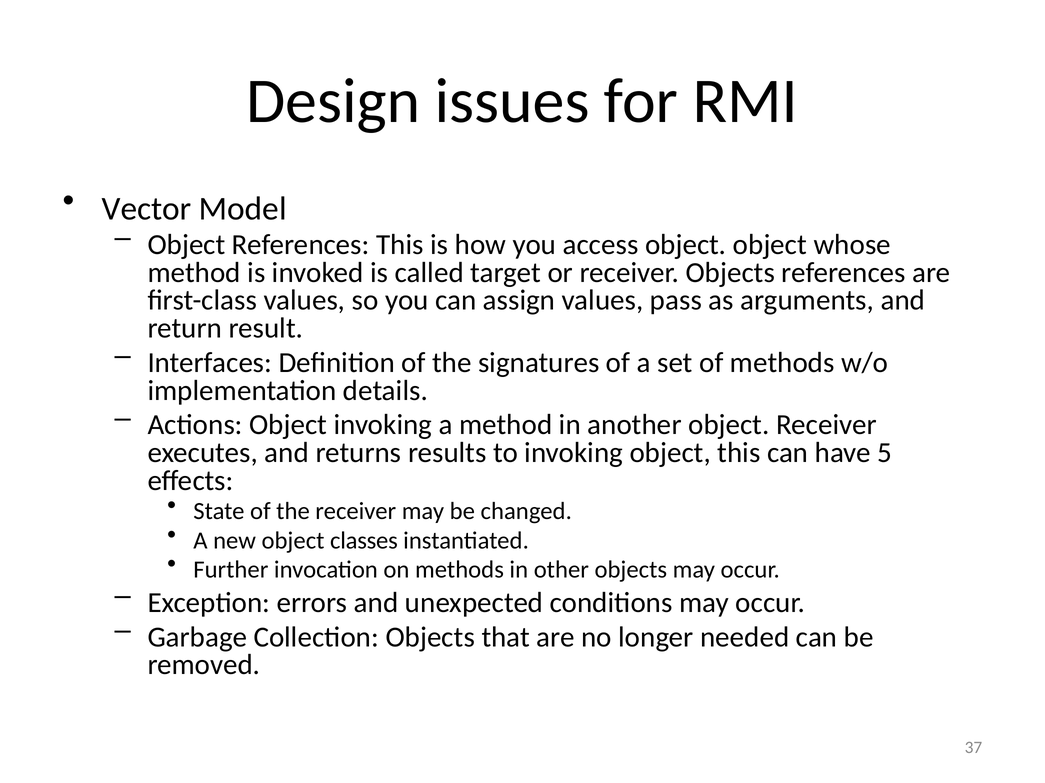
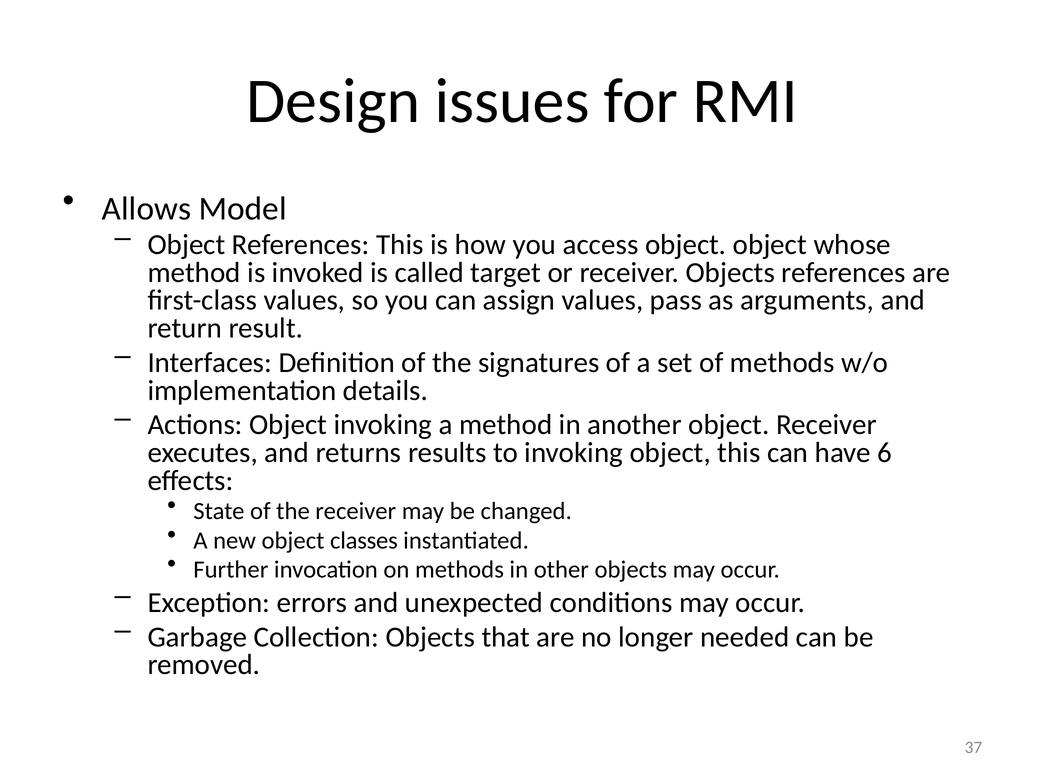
Vector: Vector -> Allows
5: 5 -> 6
